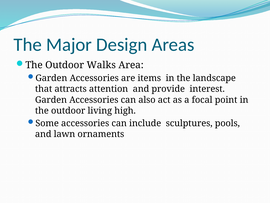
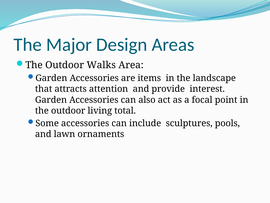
high: high -> total
